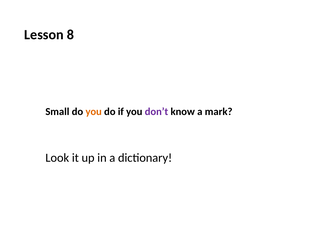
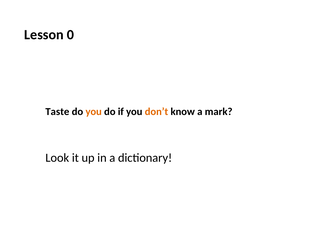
8: 8 -> 0
Small: Small -> Taste
don’t colour: purple -> orange
